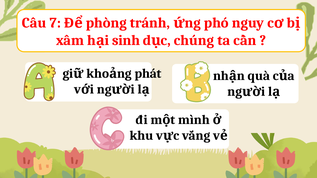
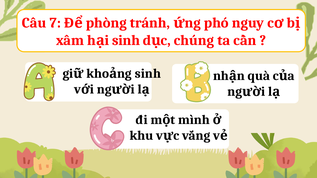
phát at (148, 74): phát -> sinh
